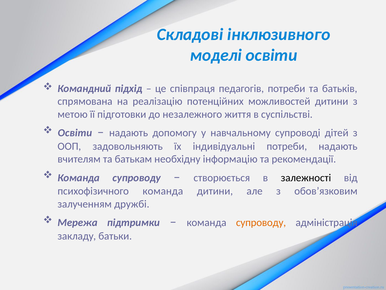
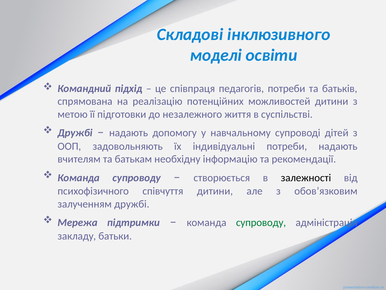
Освіти at (75, 133): Освіти -> Дружбі
психофізичного команда: команда -> співчуття
супроводу at (261, 222) colour: orange -> green
